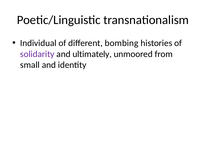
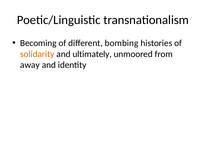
Individual: Individual -> Becoming
solidarity colour: purple -> orange
small: small -> away
